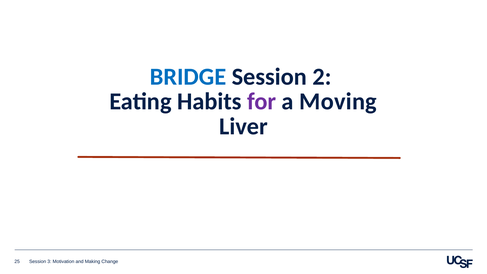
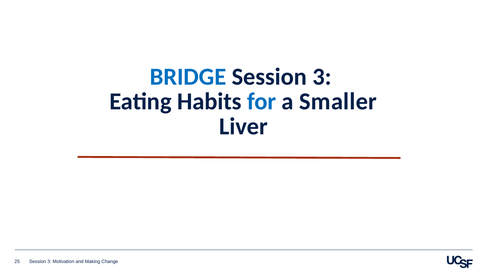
2 at (322, 77): 2 -> 3
for colour: purple -> blue
Moving: Moving -> Smaller
